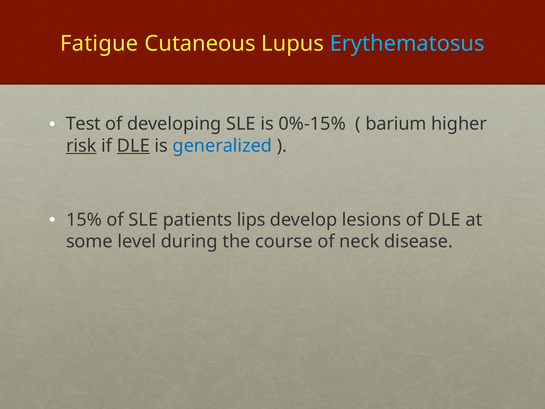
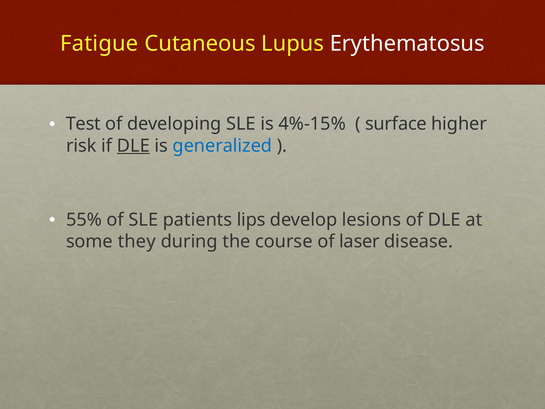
Erythematosus colour: light blue -> white
0%-15%: 0%-15% -> 4%-15%
barium: barium -> surface
risk underline: present -> none
15%: 15% -> 55%
level: level -> they
neck: neck -> laser
